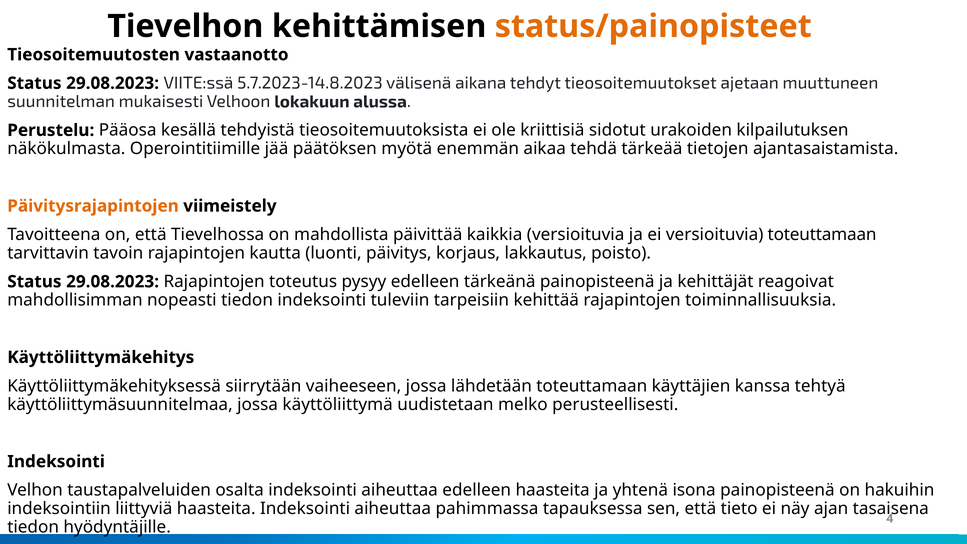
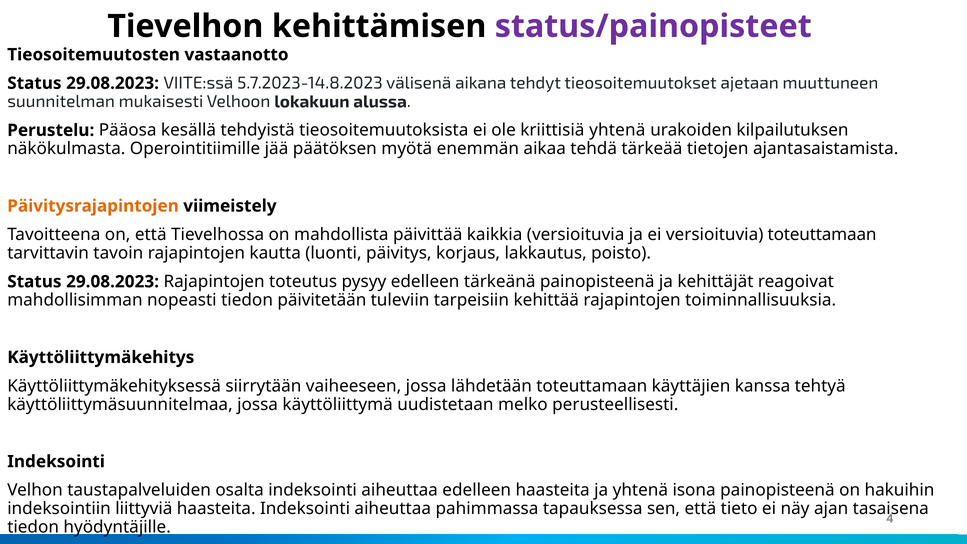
status/painopisteet colour: orange -> purple
kriittisiä sidotut: sidotut -> yhtenä
tiedon indeksointi: indeksointi -> päivitetään
